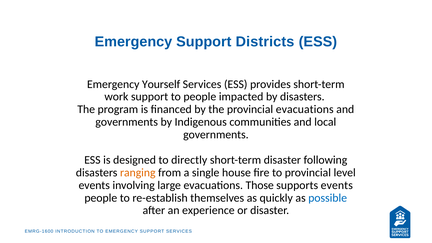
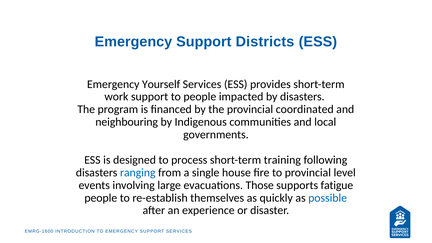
provincial evacuations: evacuations -> coordinated
governments at (127, 122): governments -> neighbouring
directly: directly -> process
short-term disaster: disaster -> training
ranging colour: orange -> blue
supports events: events -> fatigue
